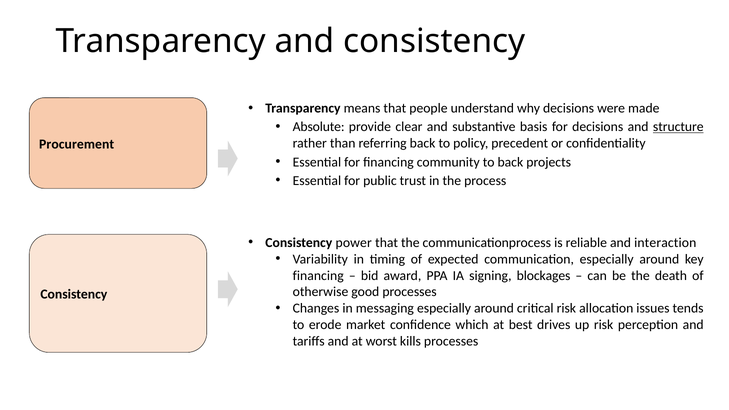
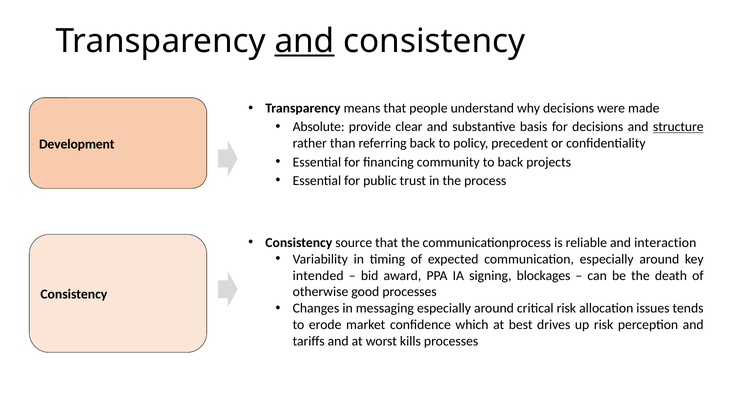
and at (305, 41) underline: none -> present
Procurement: Procurement -> Development
power: power -> source
financing at (318, 276): financing -> intended
